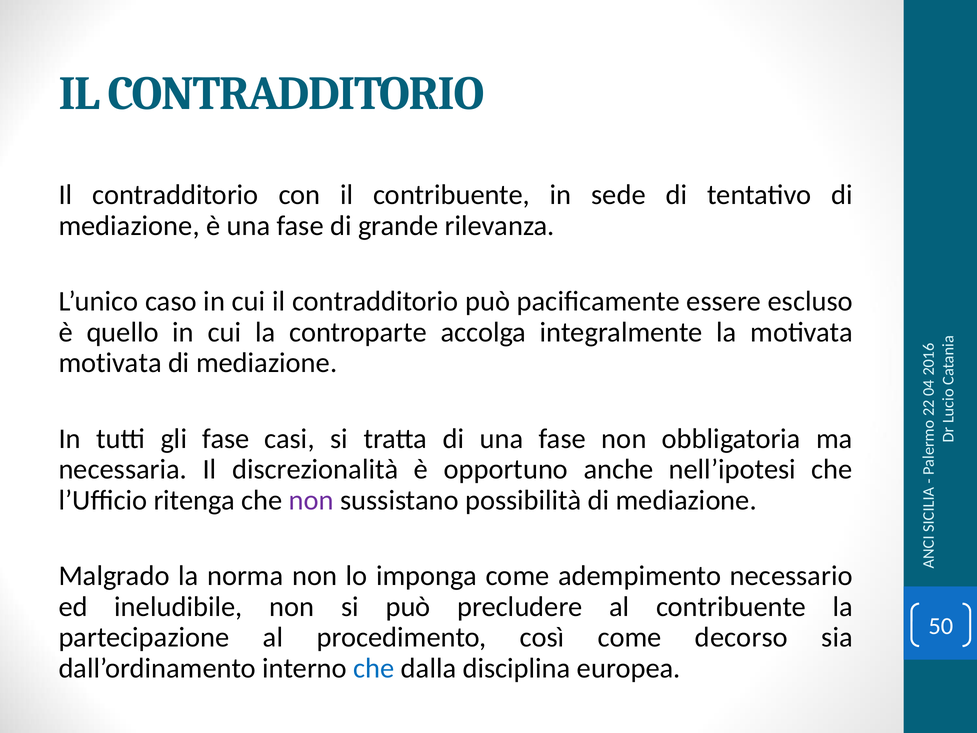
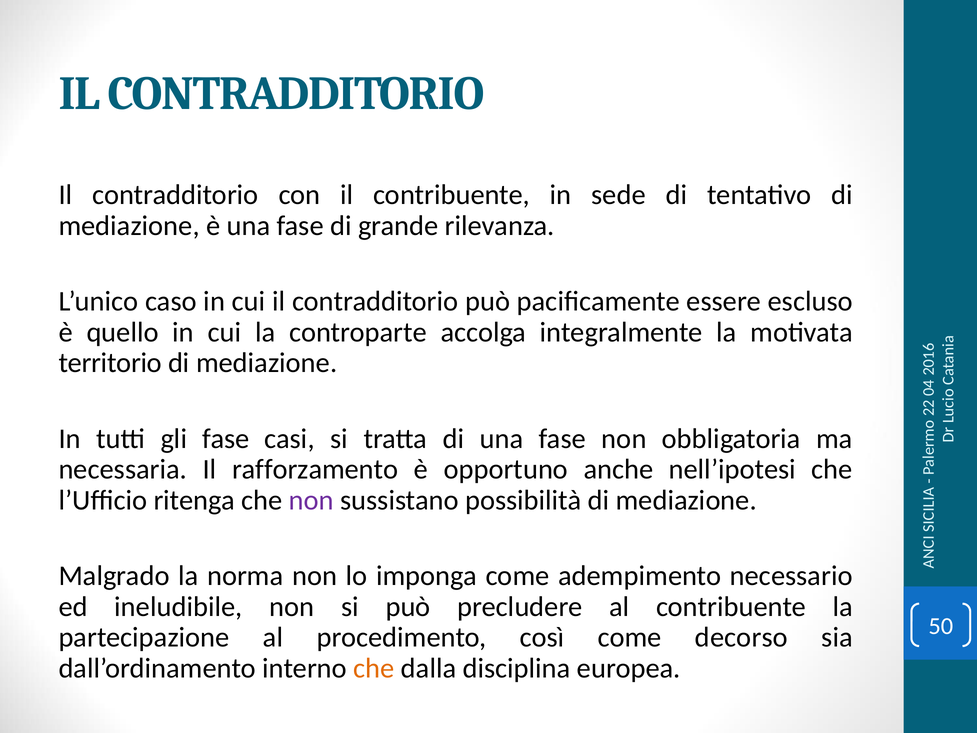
motivata at (110, 363): motivata -> territorio
discrezionalità: discrezionalità -> rafforzamento
che at (374, 668) colour: blue -> orange
